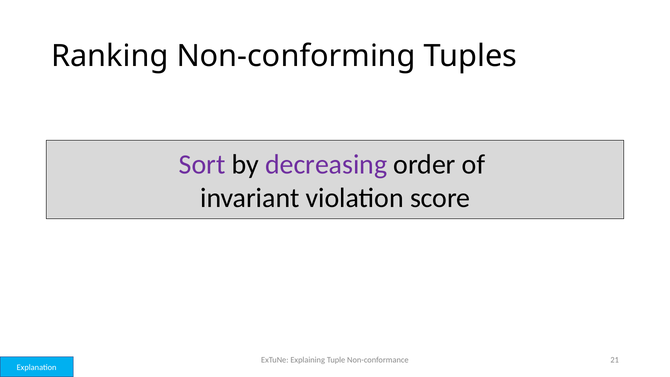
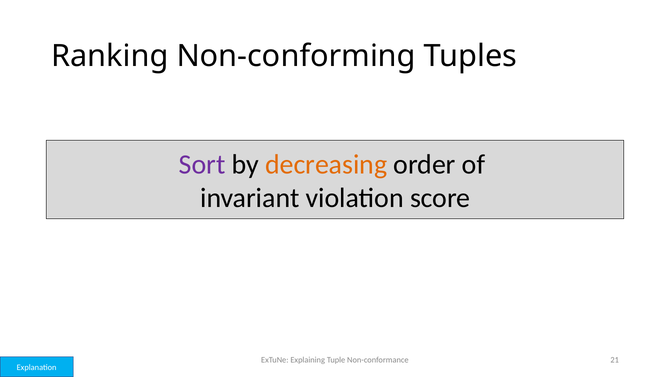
decreasing colour: purple -> orange
